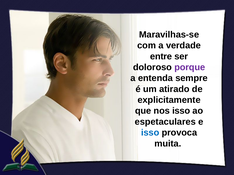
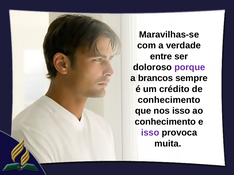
entenda: entenda -> brancos
atirado: atirado -> crédito
explicitamente at (169, 100): explicitamente -> conhecimento
espetaculares at (165, 122): espetaculares -> conhecimento
isso at (150, 133) colour: blue -> purple
